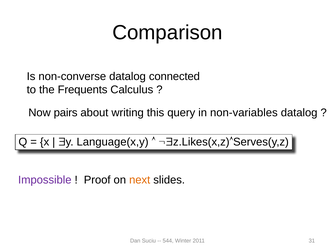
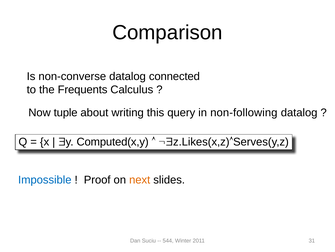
pairs: pairs -> tuple
non-variables: non-variables -> non-following
Language(x,y: Language(x,y -> Computed(x,y
Impossible colour: purple -> blue
